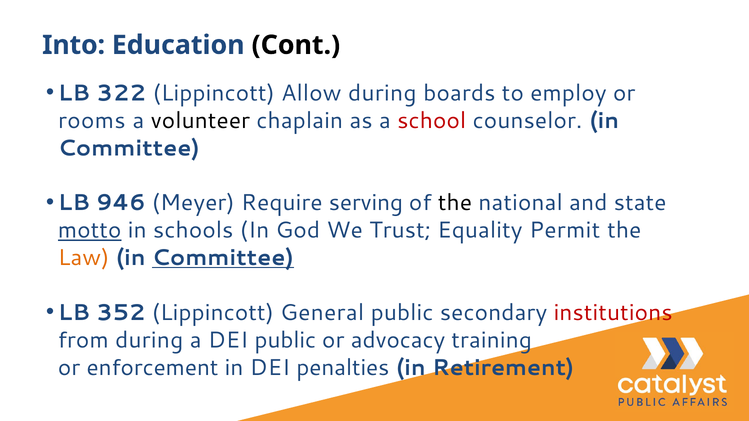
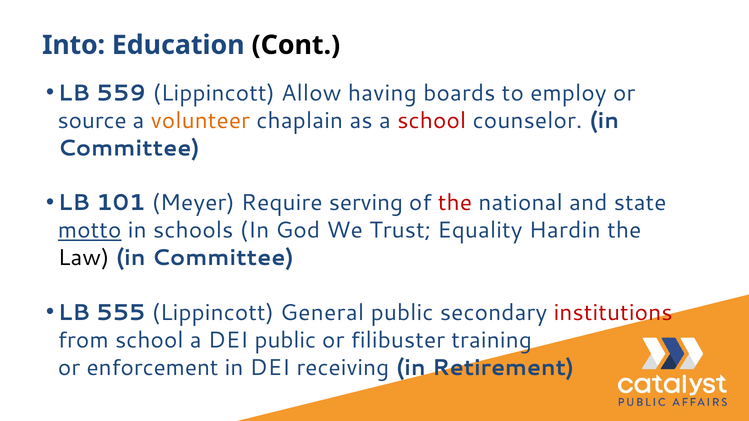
322: 322 -> 559
Allow during: during -> having
rooms: rooms -> source
volunteer colour: black -> orange
946: 946 -> 101
the at (455, 203) colour: black -> red
Permit: Permit -> Hardin
Law colour: orange -> black
Committee at (223, 258) underline: present -> none
352: 352 -> 555
from during: during -> school
advocacy: advocacy -> filibuster
penalties: penalties -> receiving
